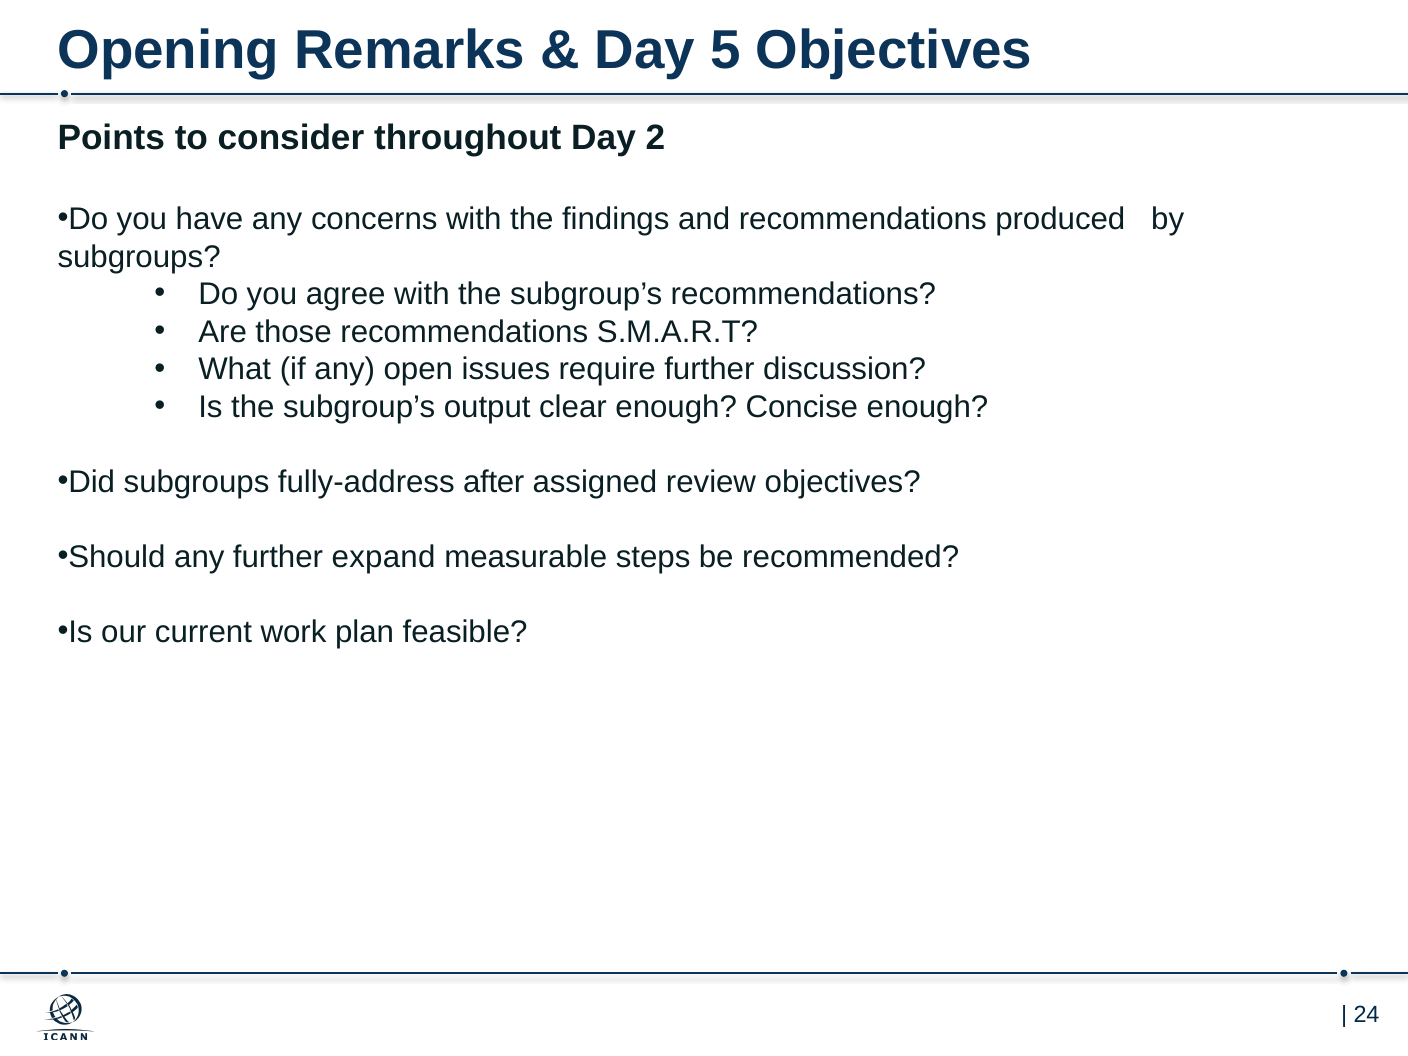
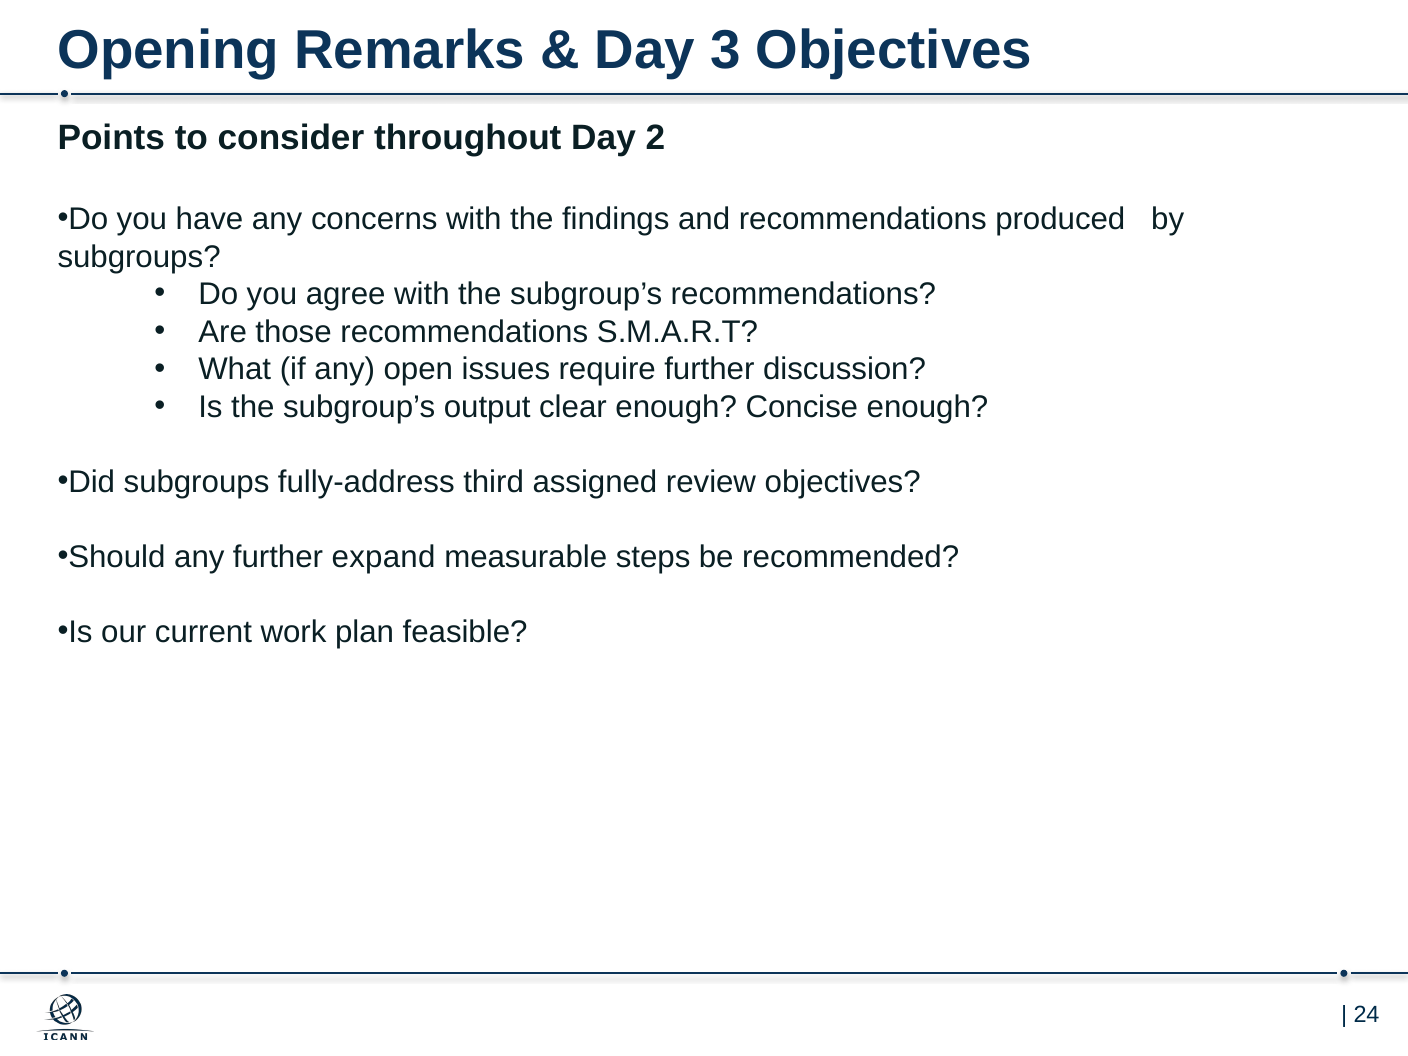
5: 5 -> 3
after: after -> third
